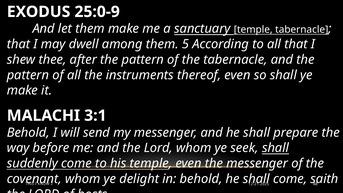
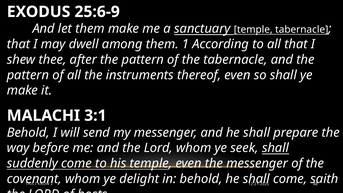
25:0-9: 25:0-9 -> 25:6-9
5: 5 -> 1
